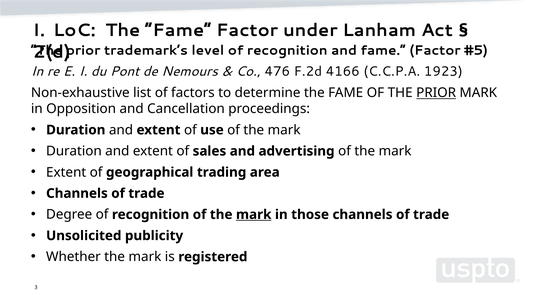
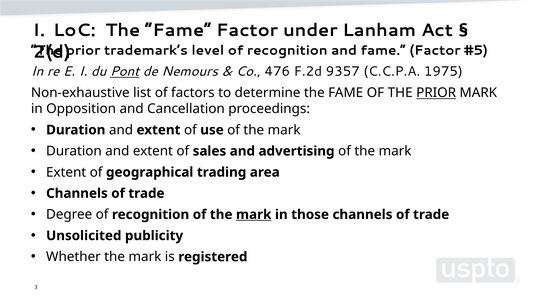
Pont underline: none -> present
4166: 4166 -> 9357
1923: 1923 -> 1975
